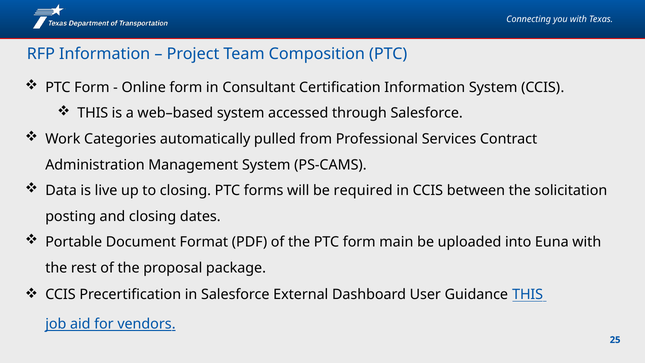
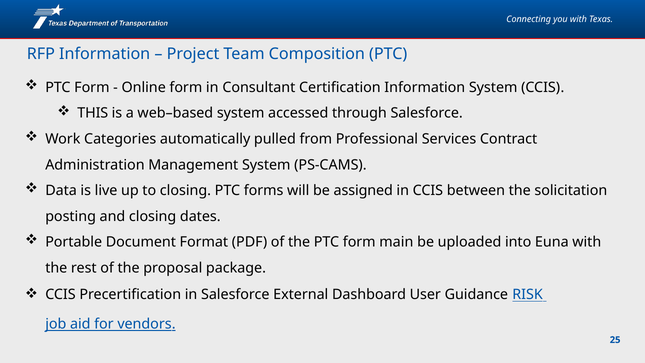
required: required -> assigned
Guidance THIS: THIS -> RISK
